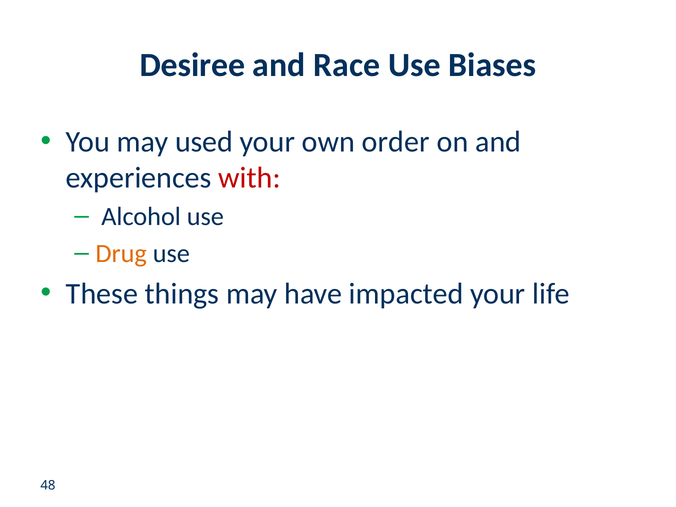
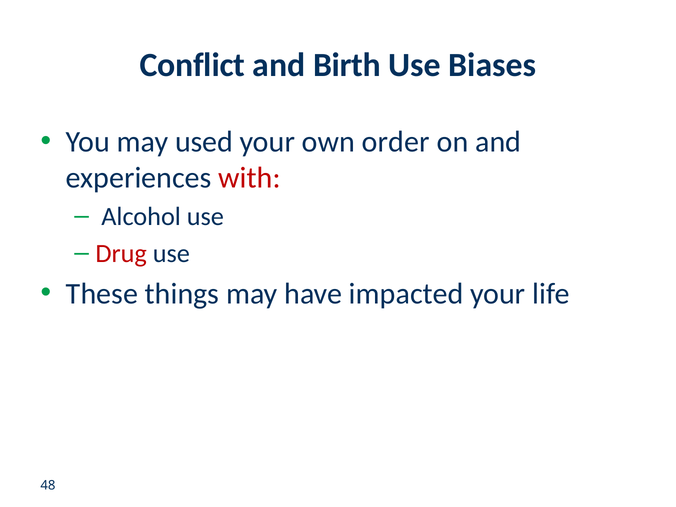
Desiree: Desiree -> Conflict
Race: Race -> Birth
Drug colour: orange -> red
